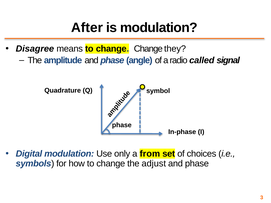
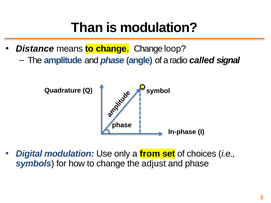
After: After -> Than
Disagree: Disagree -> Distance
they: they -> loop
